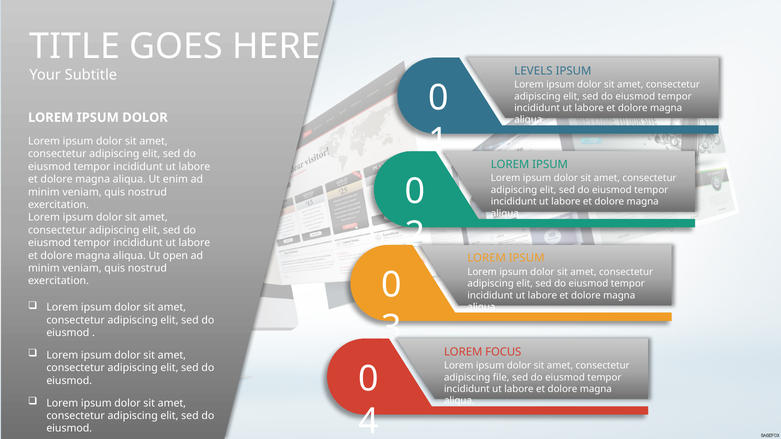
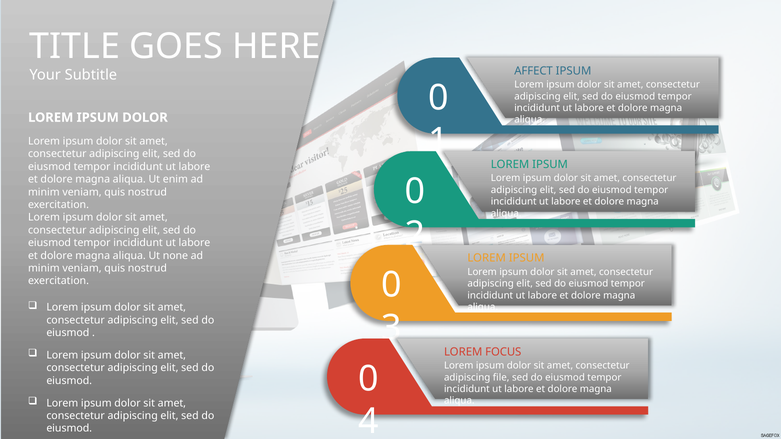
LEVELS: LEVELS -> AFFECT
open: open -> none
